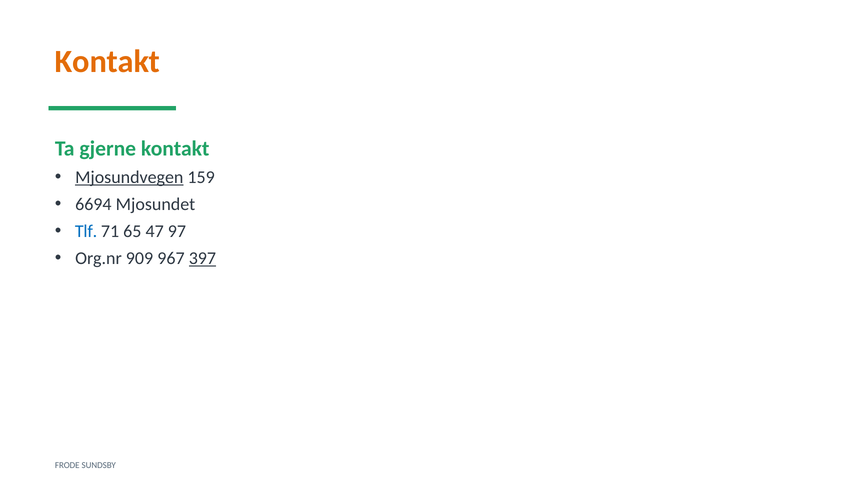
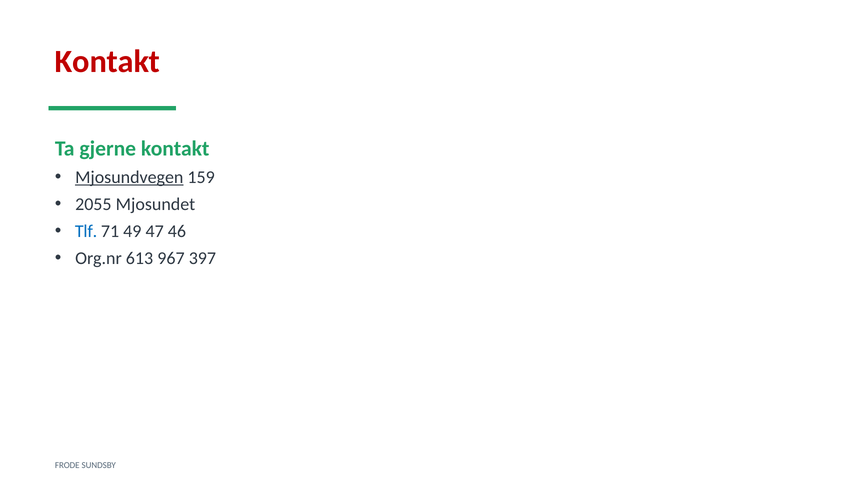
Kontakt at (108, 62) colour: orange -> red
6694: 6694 -> 2055
65: 65 -> 49
97: 97 -> 46
909: 909 -> 613
397 underline: present -> none
